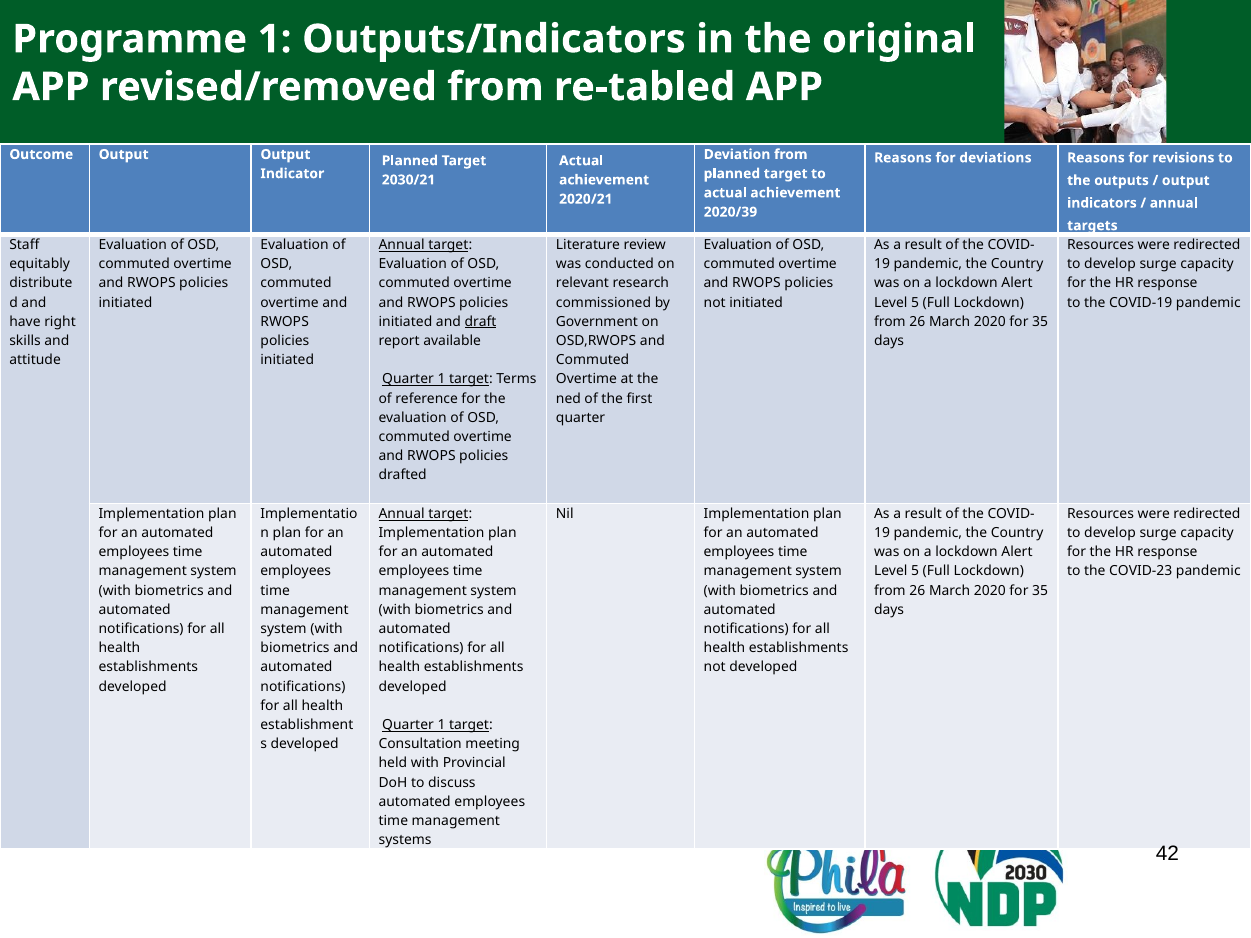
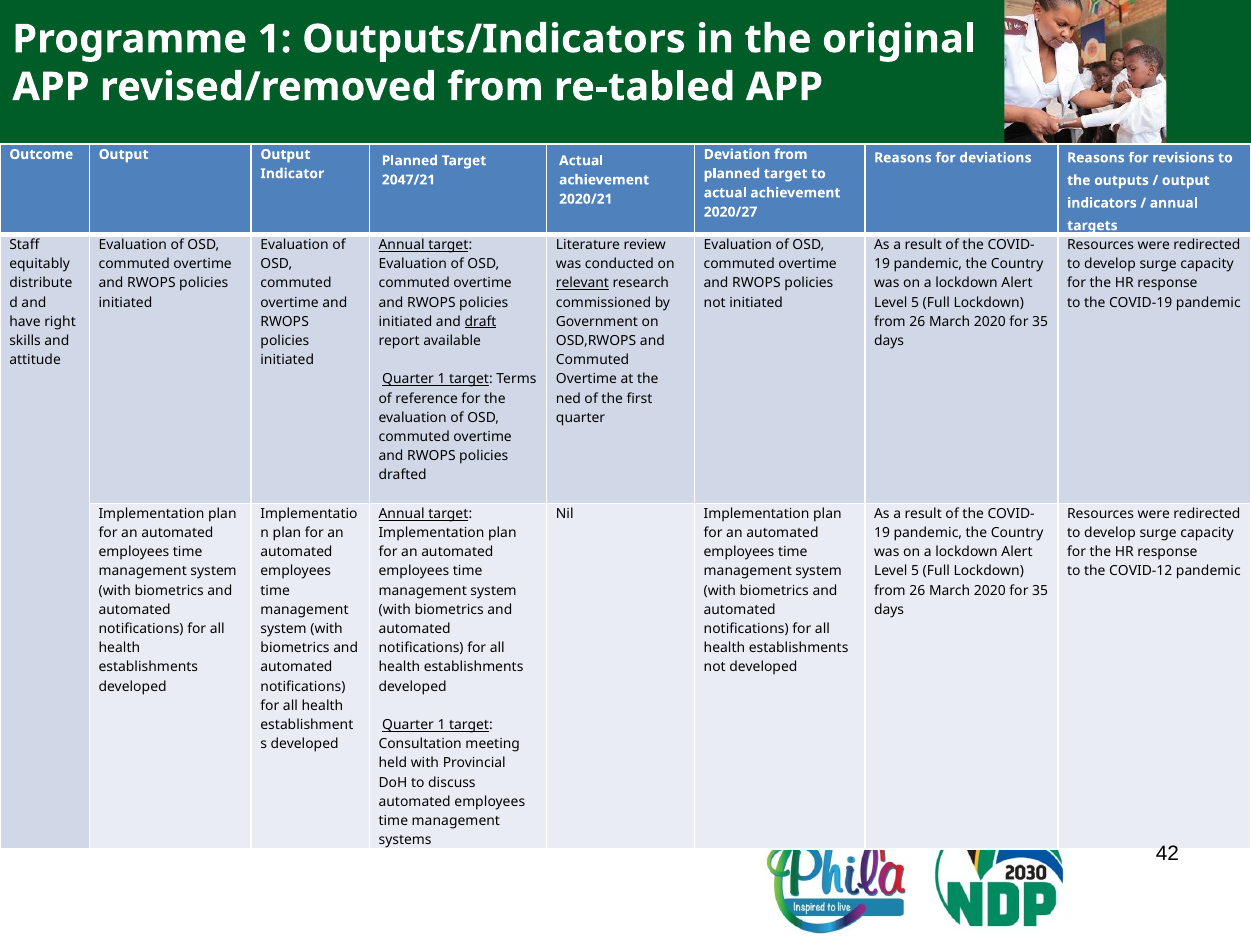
2030/21: 2030/21 -> 2047/21
2020/39: 2020/39 -> 2020/27
relevant underline: none -> present
COVID-23: COVID-23 -> COVID-12
